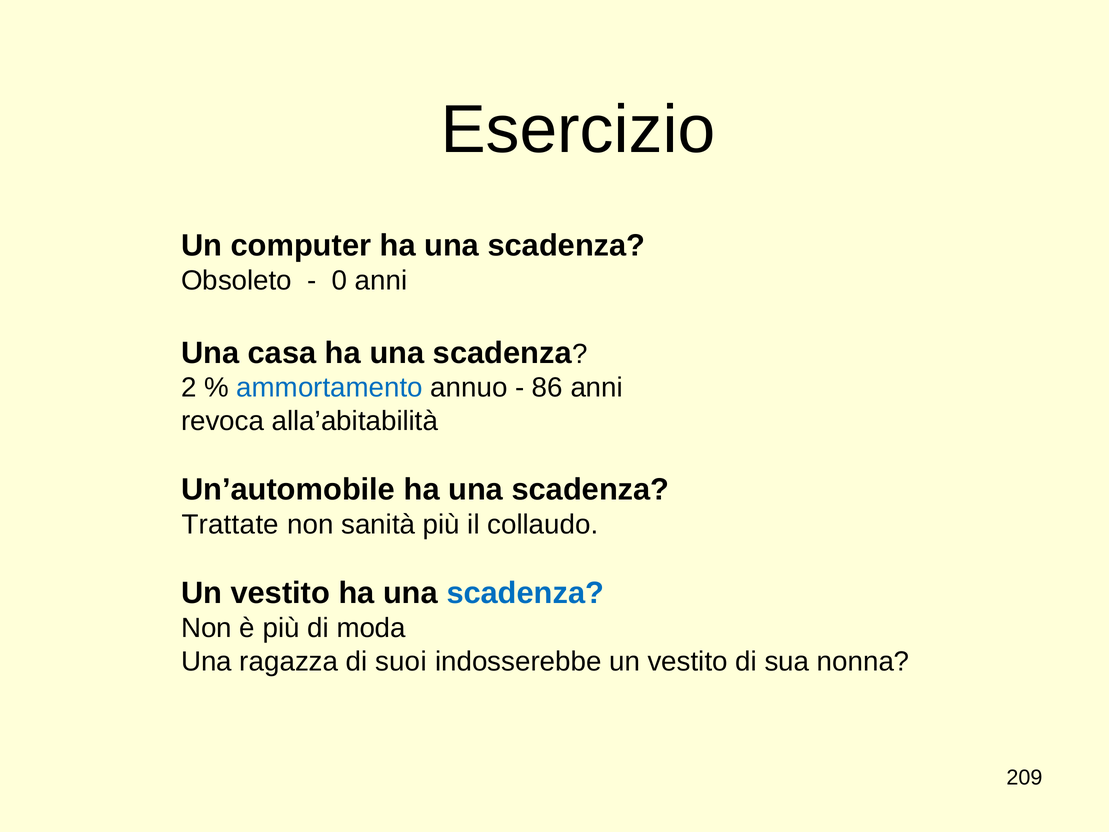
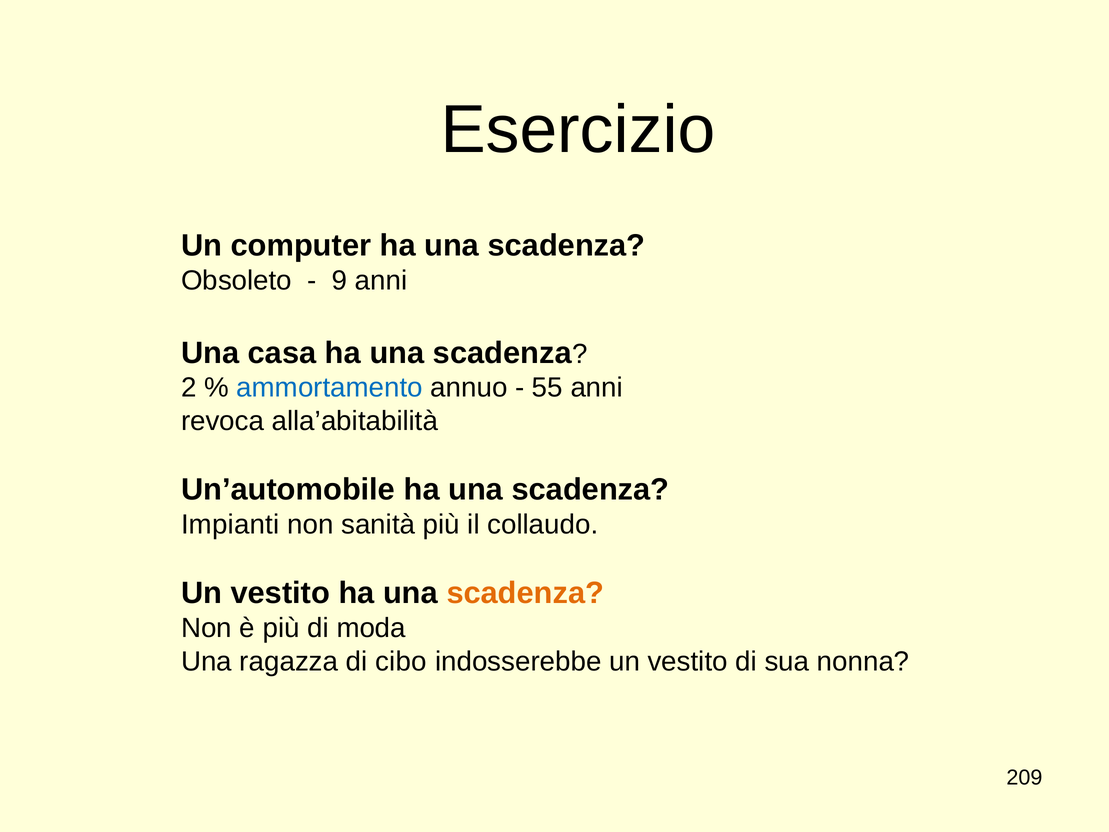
0: 0 -> 9
86: 86 -> 55
Trattate: Trattate -> Impianti
scadenza at (525, 593) colour: blue -> orange
suoi: suoi -> cibo
